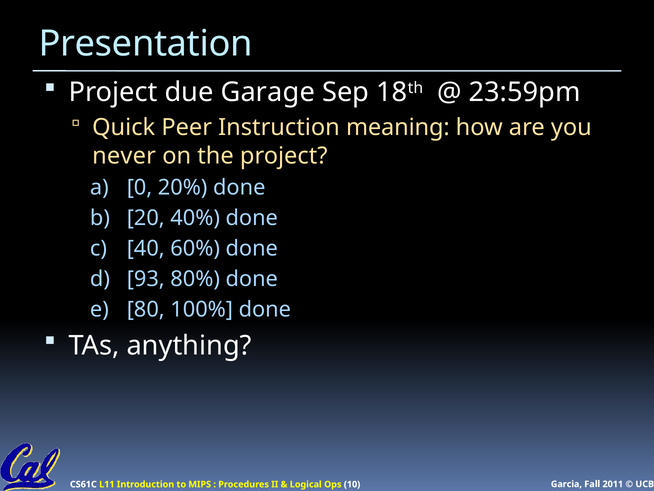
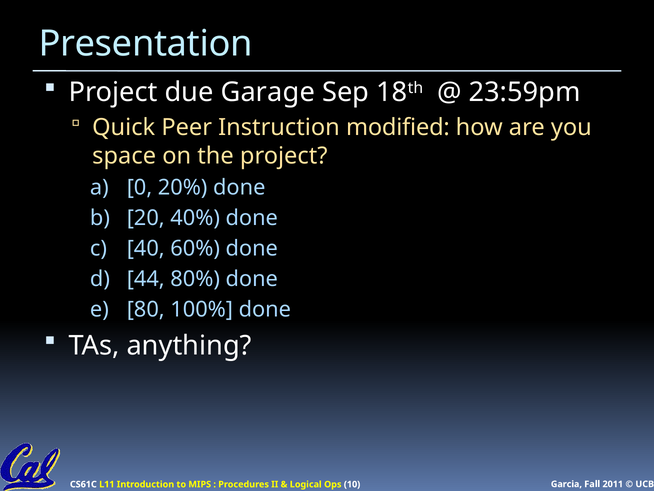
meaning: meaning -> modified
never: never -> space
93: 93 -> 44
